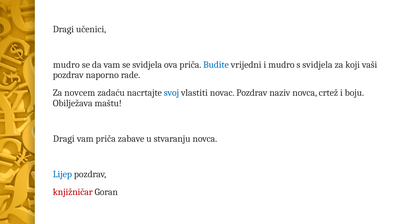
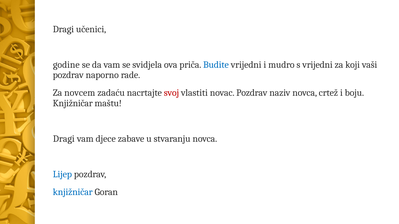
mudro at (66, 65): mudro -> godine
s svidjela: svidjela -> vrijedni
svoj colour: blue -> red
Obilježava at (73, 103): Obilježava -> Knjižničar
vam priča: priča -> djece
knjižničar at (73, 192) colour: red -> blue
